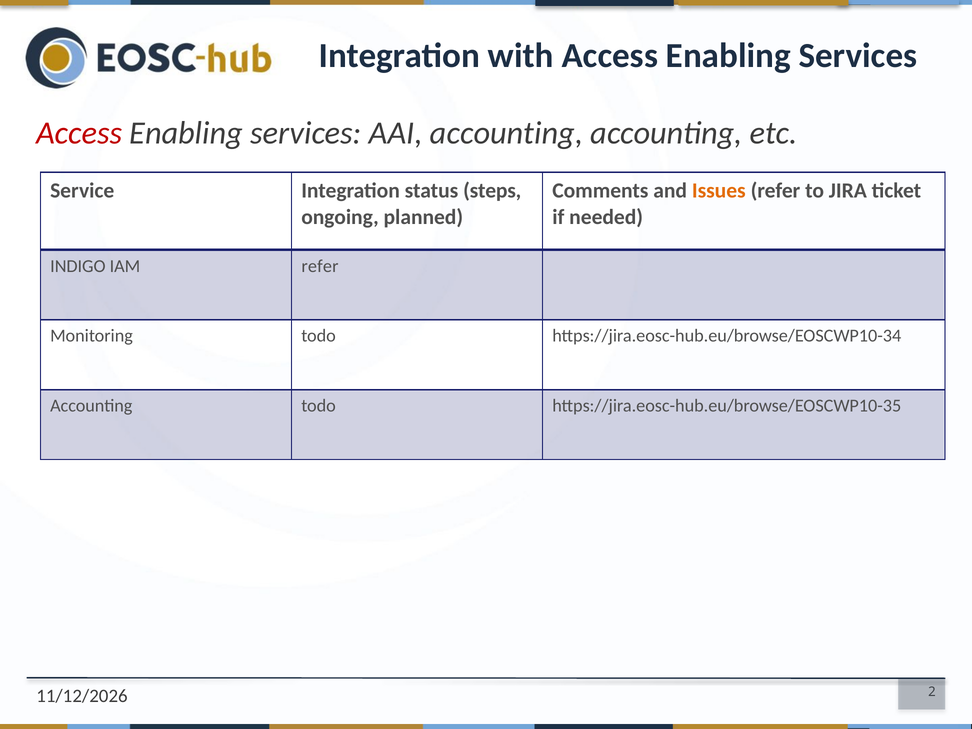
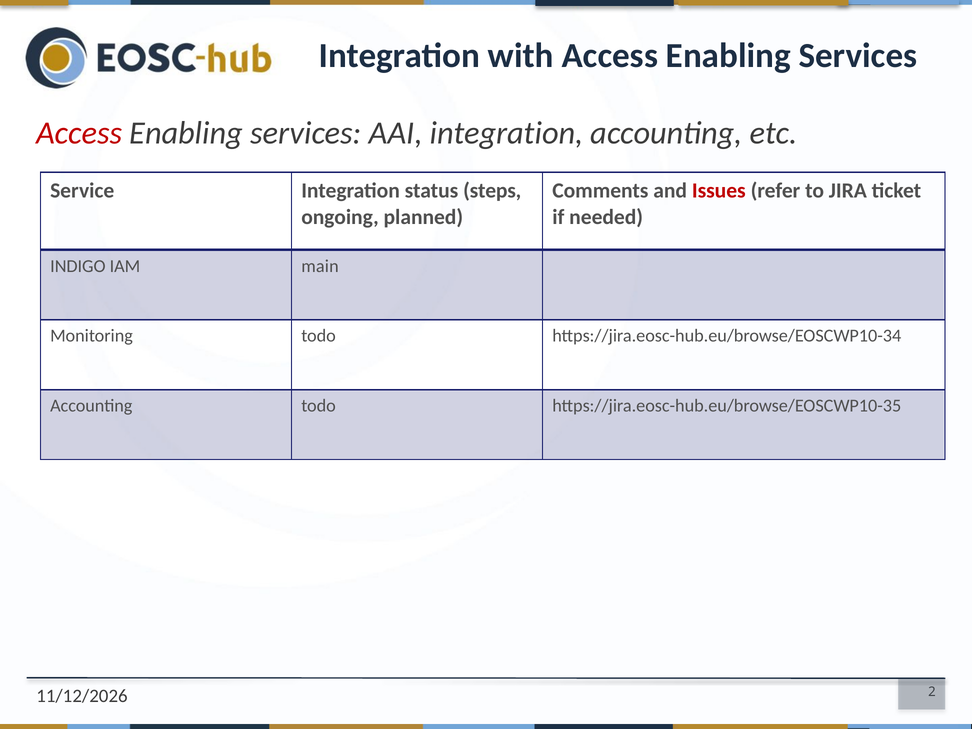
AAI accounting: accounting -> integration
Issues colour: orange -> red
IAM refer: refer -> main
